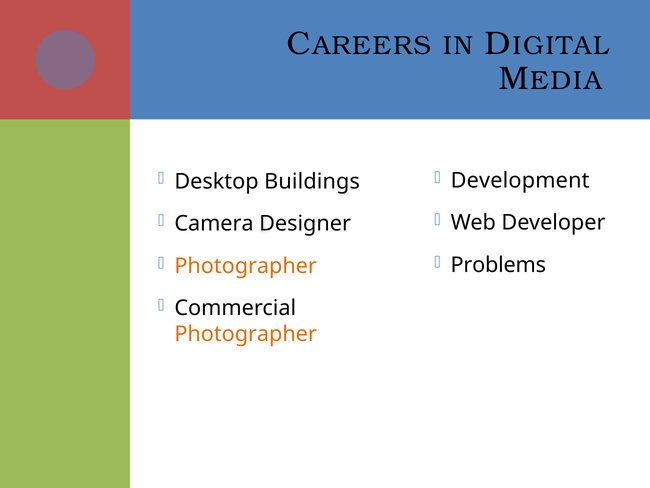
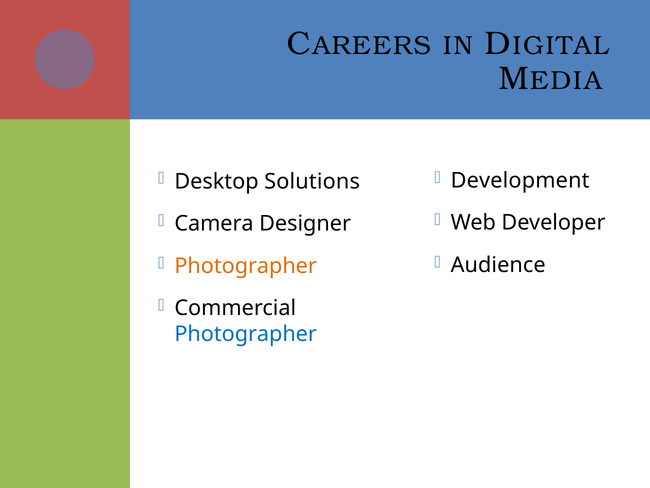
Buildings: Buildings -> Solutions
Problems: Problems -> Audience
Photographer at (246, 334) colour: orange -> blue
